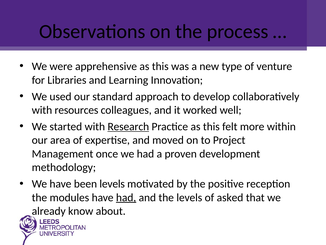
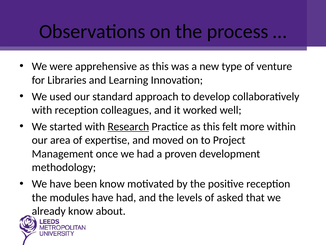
with resources: resources -> reception
been levels: levels -> know
had at (126, 197) underline: present -> none
